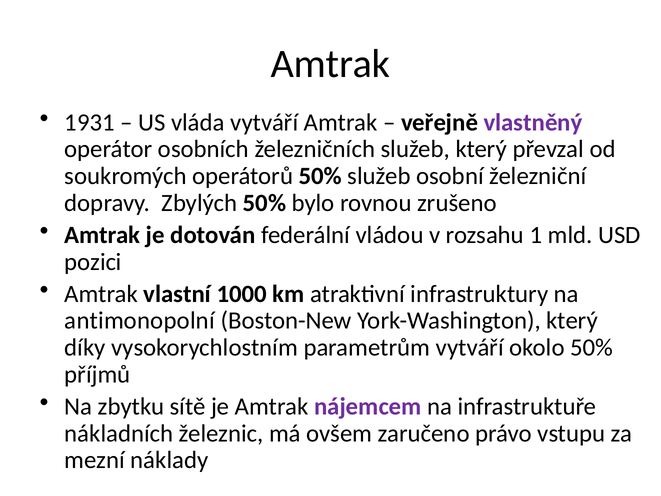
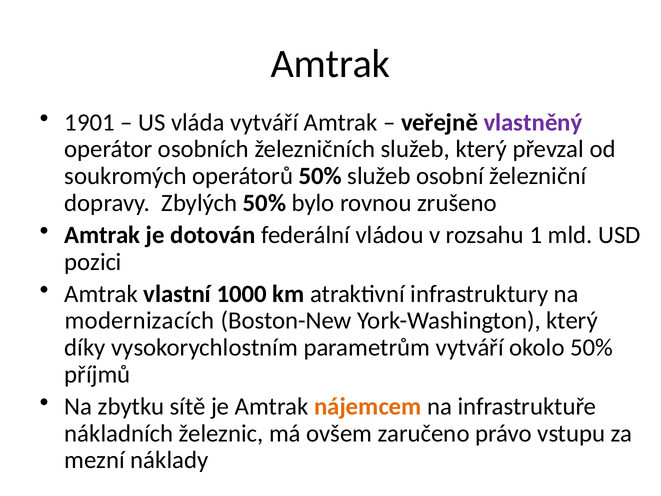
1931: 1931 -> 1901
antimonopolní: antimonopolní -> modernizacích
nájemcem colour: purple -> orange
